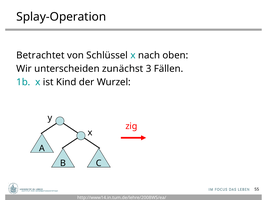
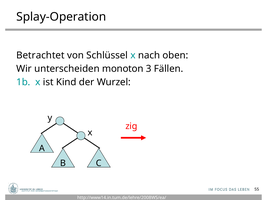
zunächst: zunächst -> monoton
